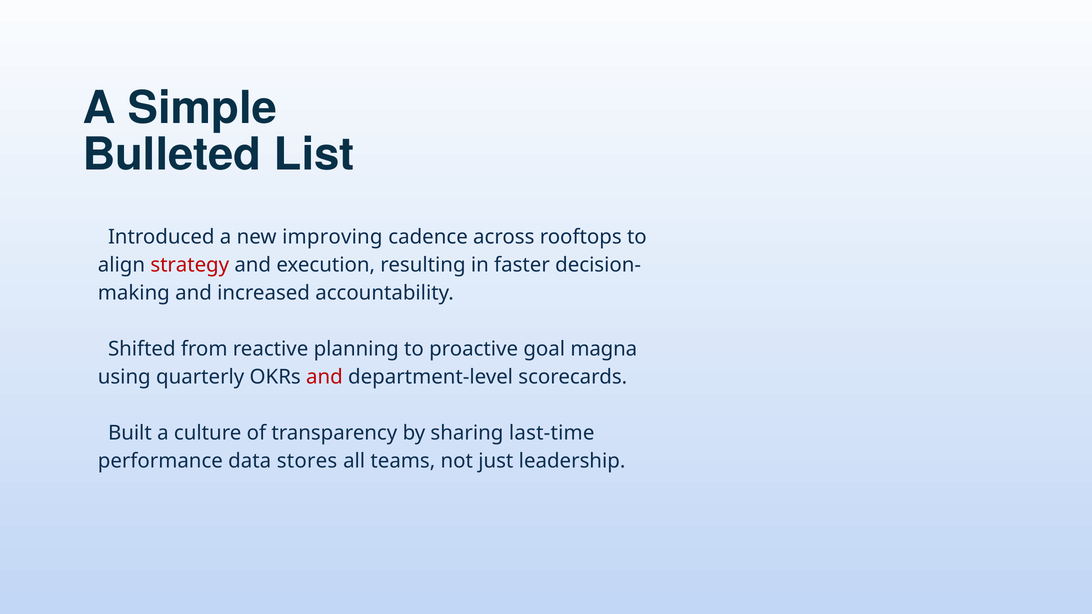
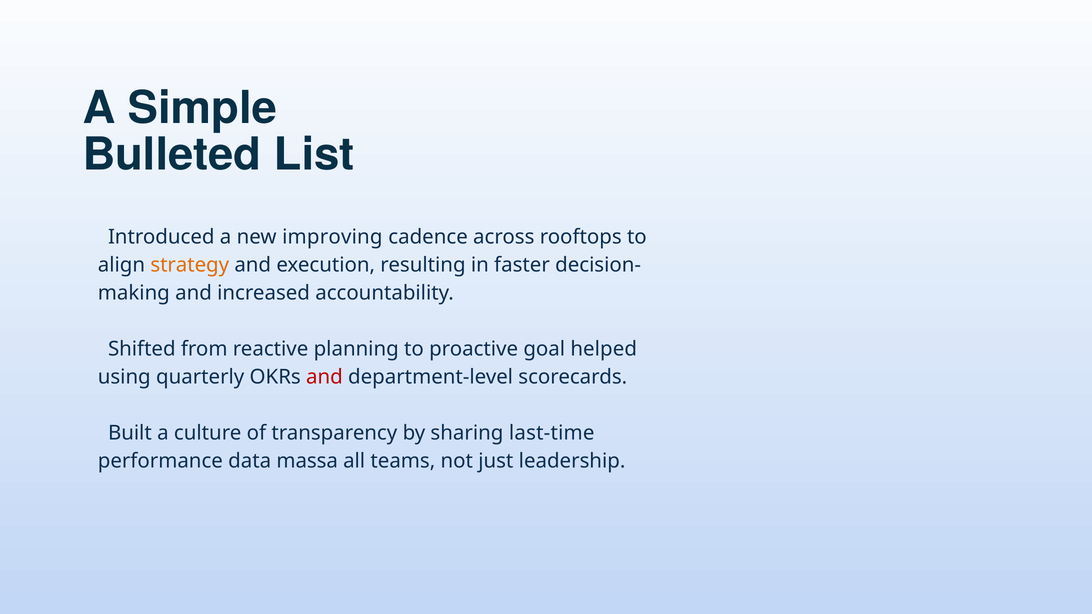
strategy colour: red -> orange
magna: magna -> helped
stores: stores -> massa
